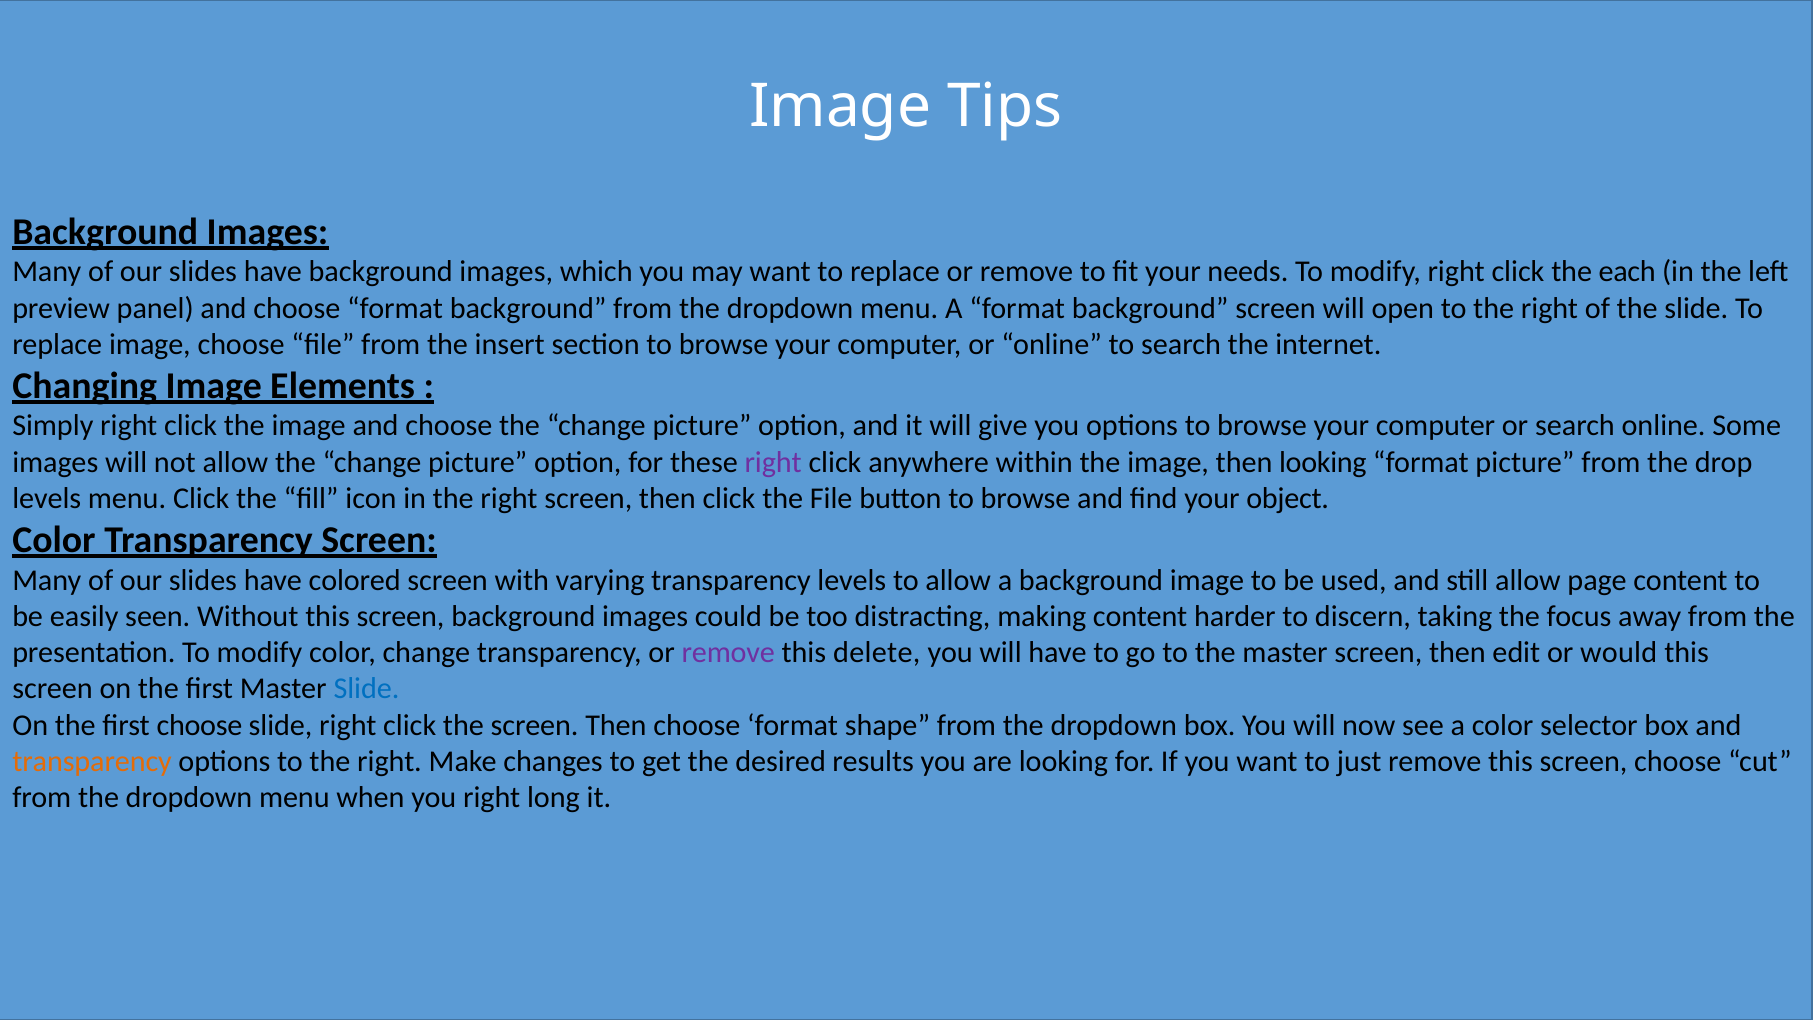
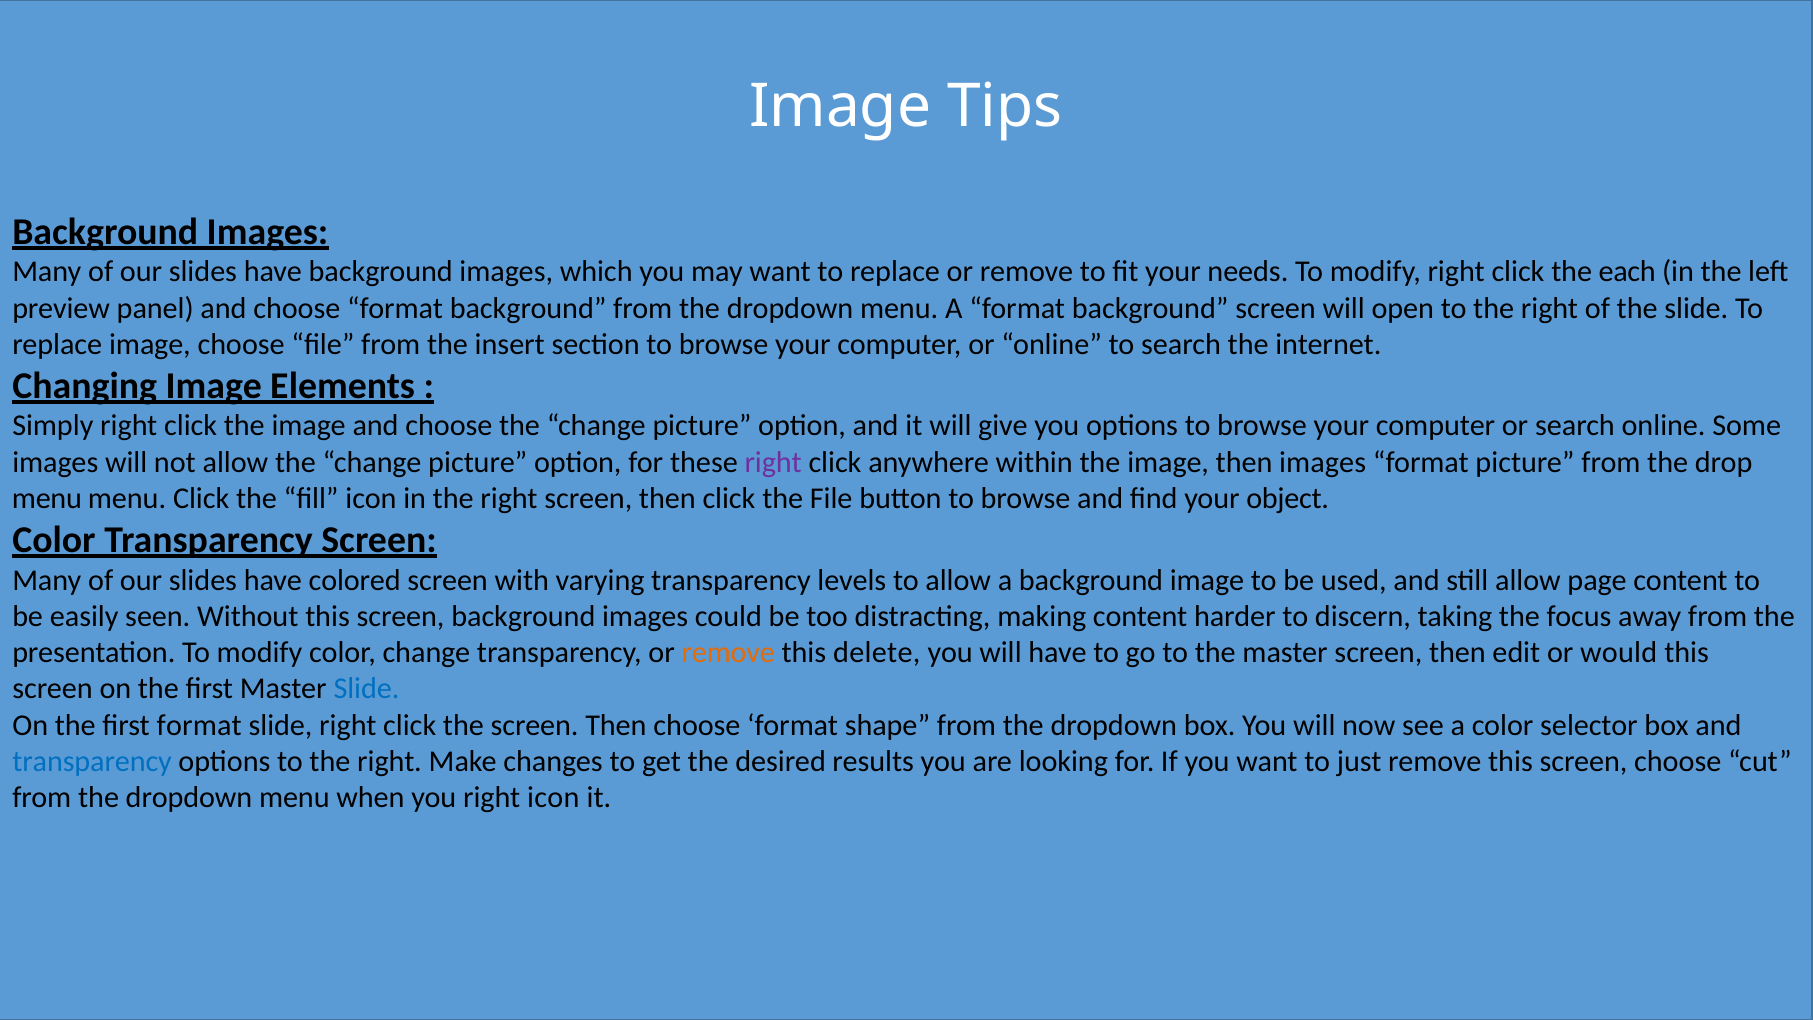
then looking: looking -> images
levels at (47, 498): levels -> menu
remove at (728, 652) colour: purple -> orange
first choose: choose -> format
transparency at (92, 761) colour: orange -> blue
right long: long -> icon
